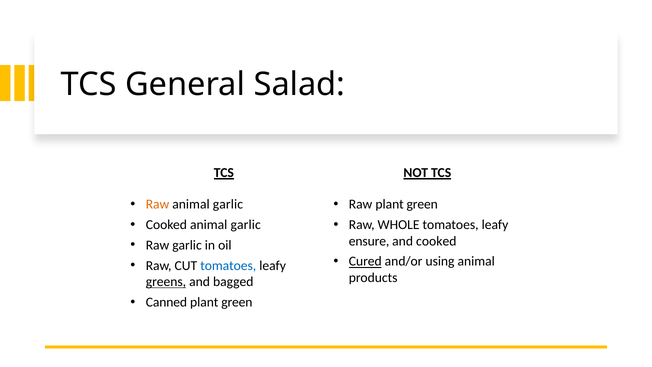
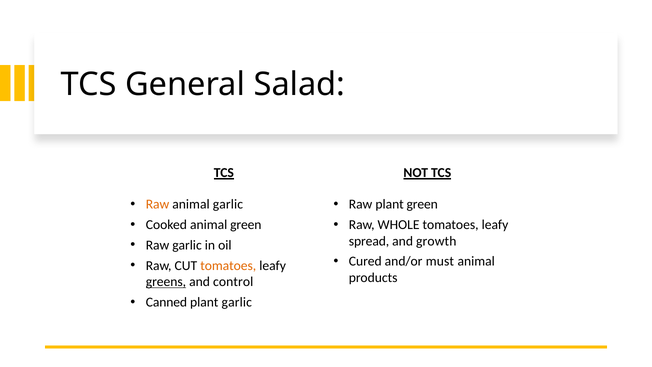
Cooked animal garlic: garlic -> green
ensure: ensure -> spread
and cooked: cooked -> growth
Cured underline: present -> none
using: using -> must
tomatoes at (228, 265) colour: blue -> orange
bagged: bagged -> control
green at (237, 302): green -> garlic
